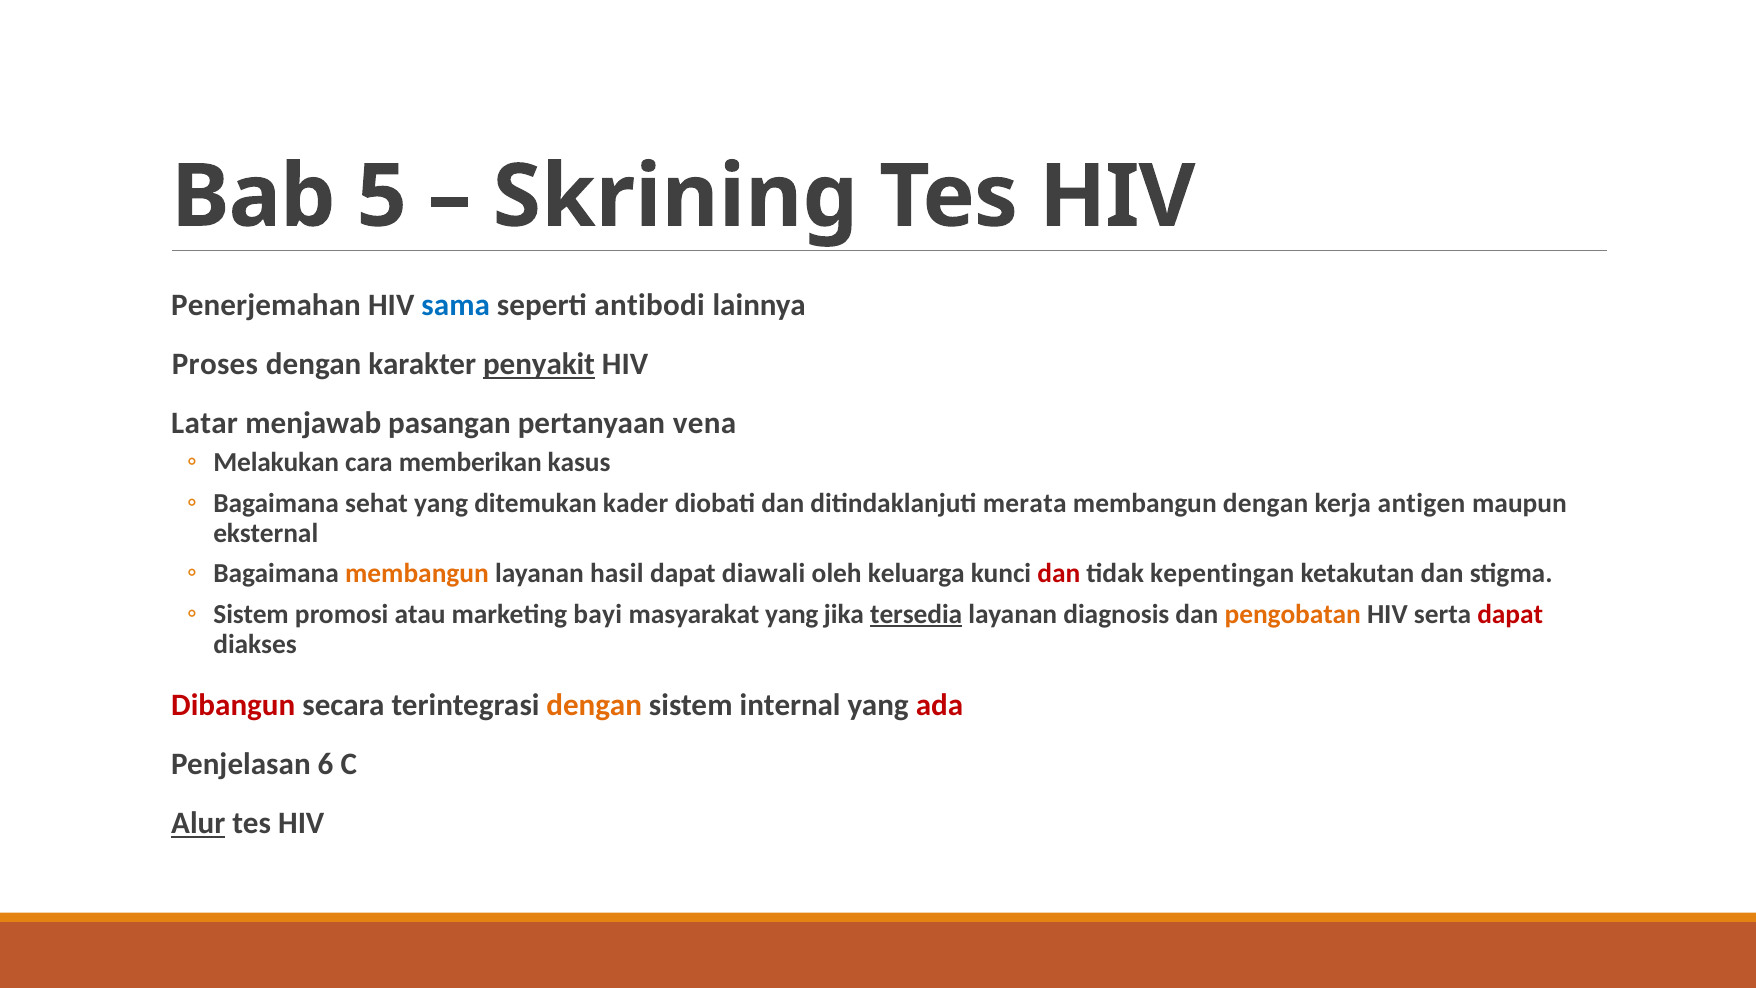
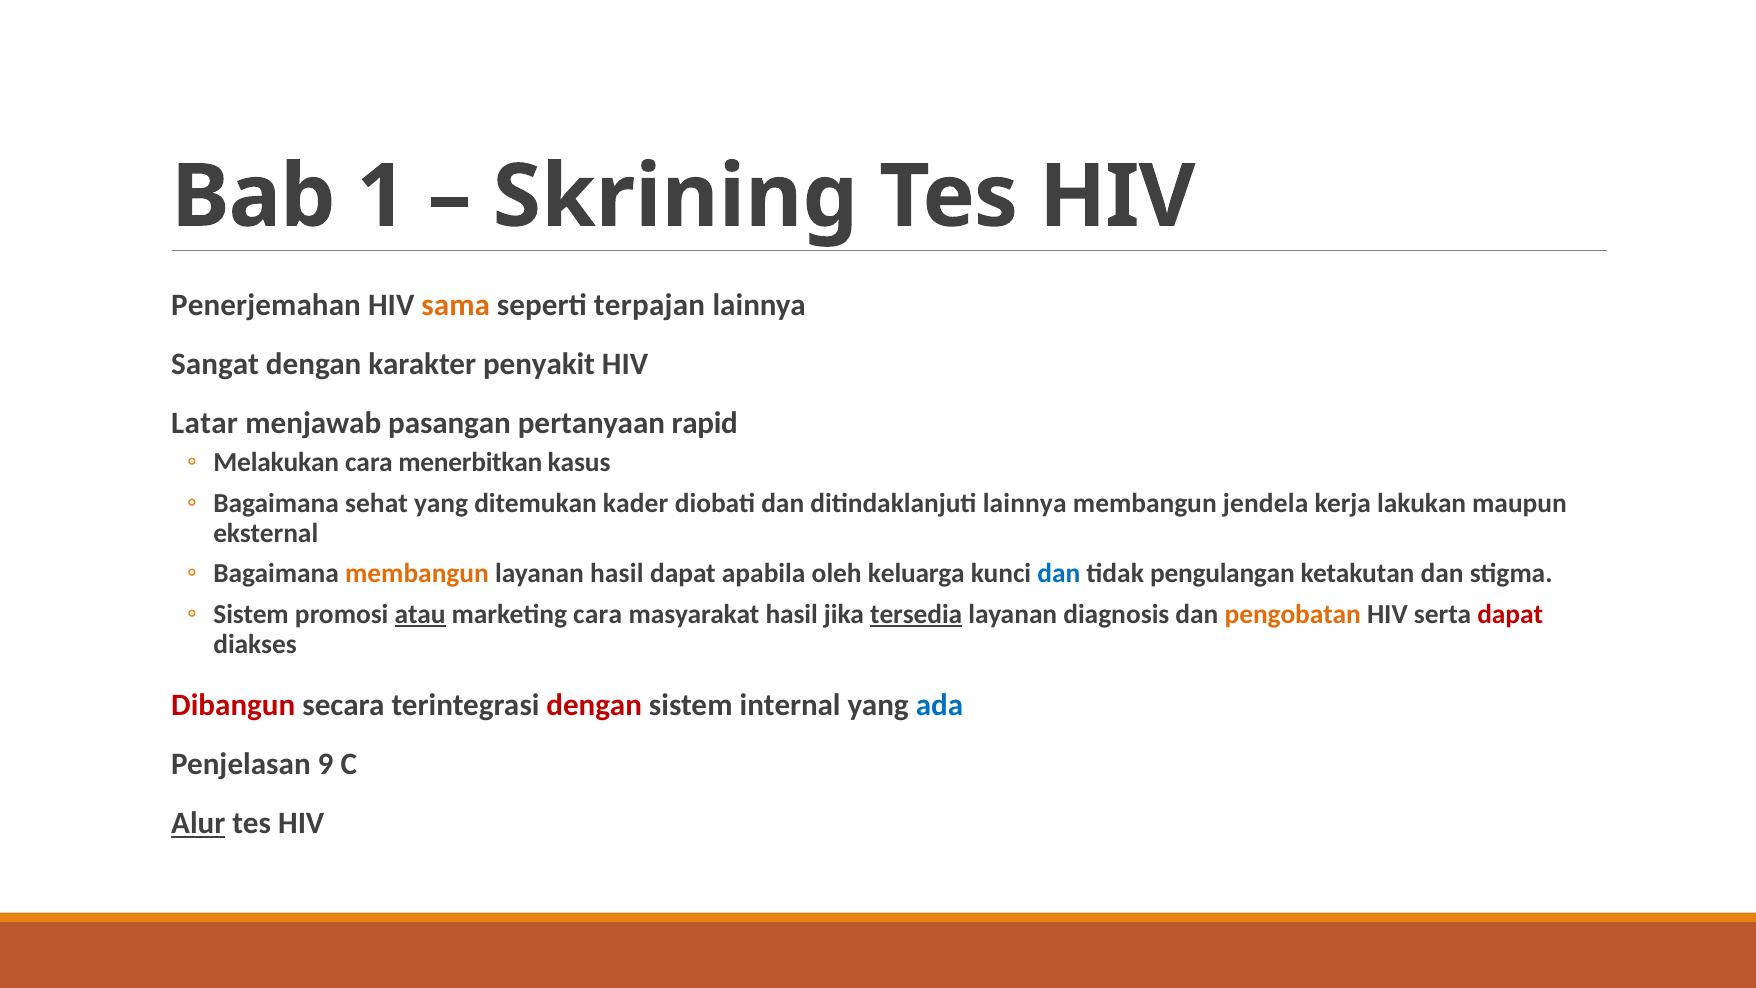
5: 5 -> 1
sama colour: blue -> orange
antibodi: antibodi -> terpajan
Proses: Proses -> Sangat
penyakit underline: present -> none
vena: vena -> rapid
memberikan: memberikan -> menerbitkan
ditindaklanjuti merata: merata -> lainnya
membangun dengan: dengan -> jendela
antigen: antigen -> lakukan
diawali: diawali -> apabila
dan at (1059, 574) colour: red -> blue
kepentingan: kepentingan -> pengulangan
atau underline: none -> present
marketing bayi: bayi -> cara
masyarakat yang: yang -> hasil
dengan at (594, 705) colour: orange -> red
ada colour: red -> blue
6: 6 -> 9
